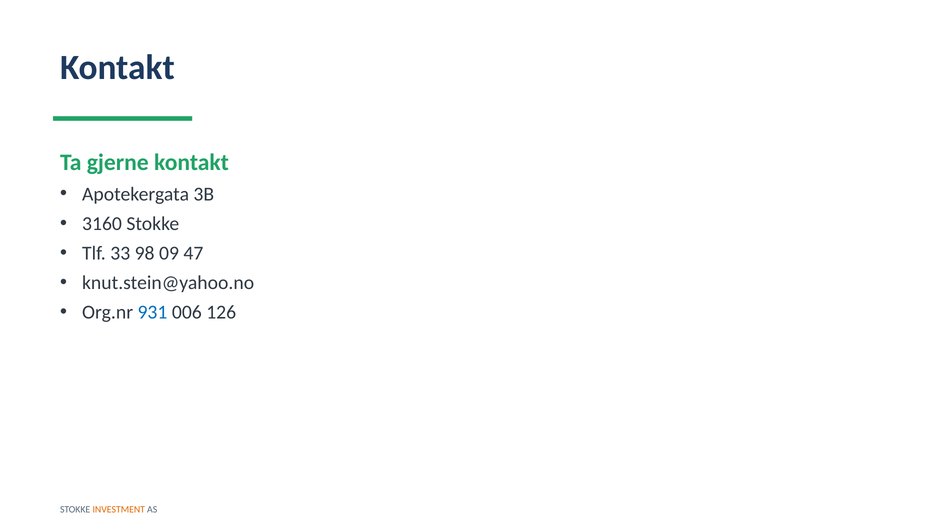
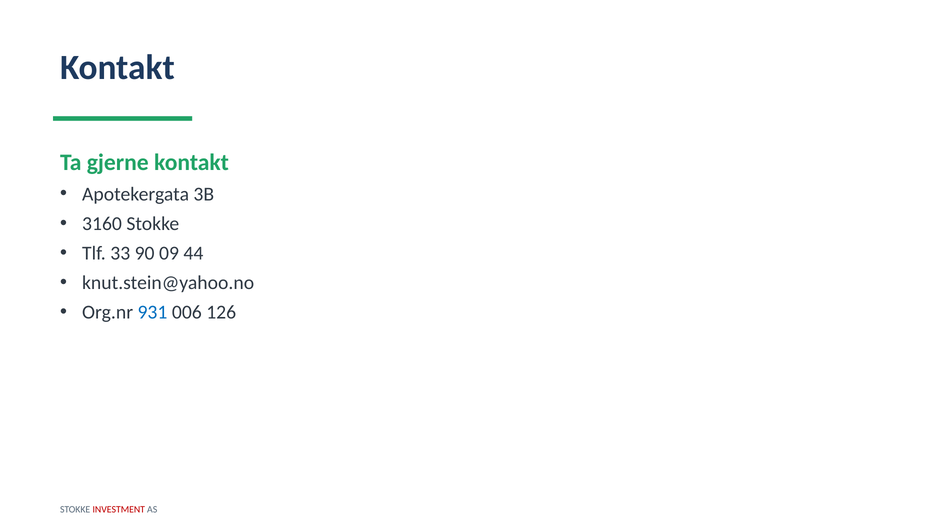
98: 98 -> 90
47: 47 -> 44
INVESTMENT colour: orange -> red
